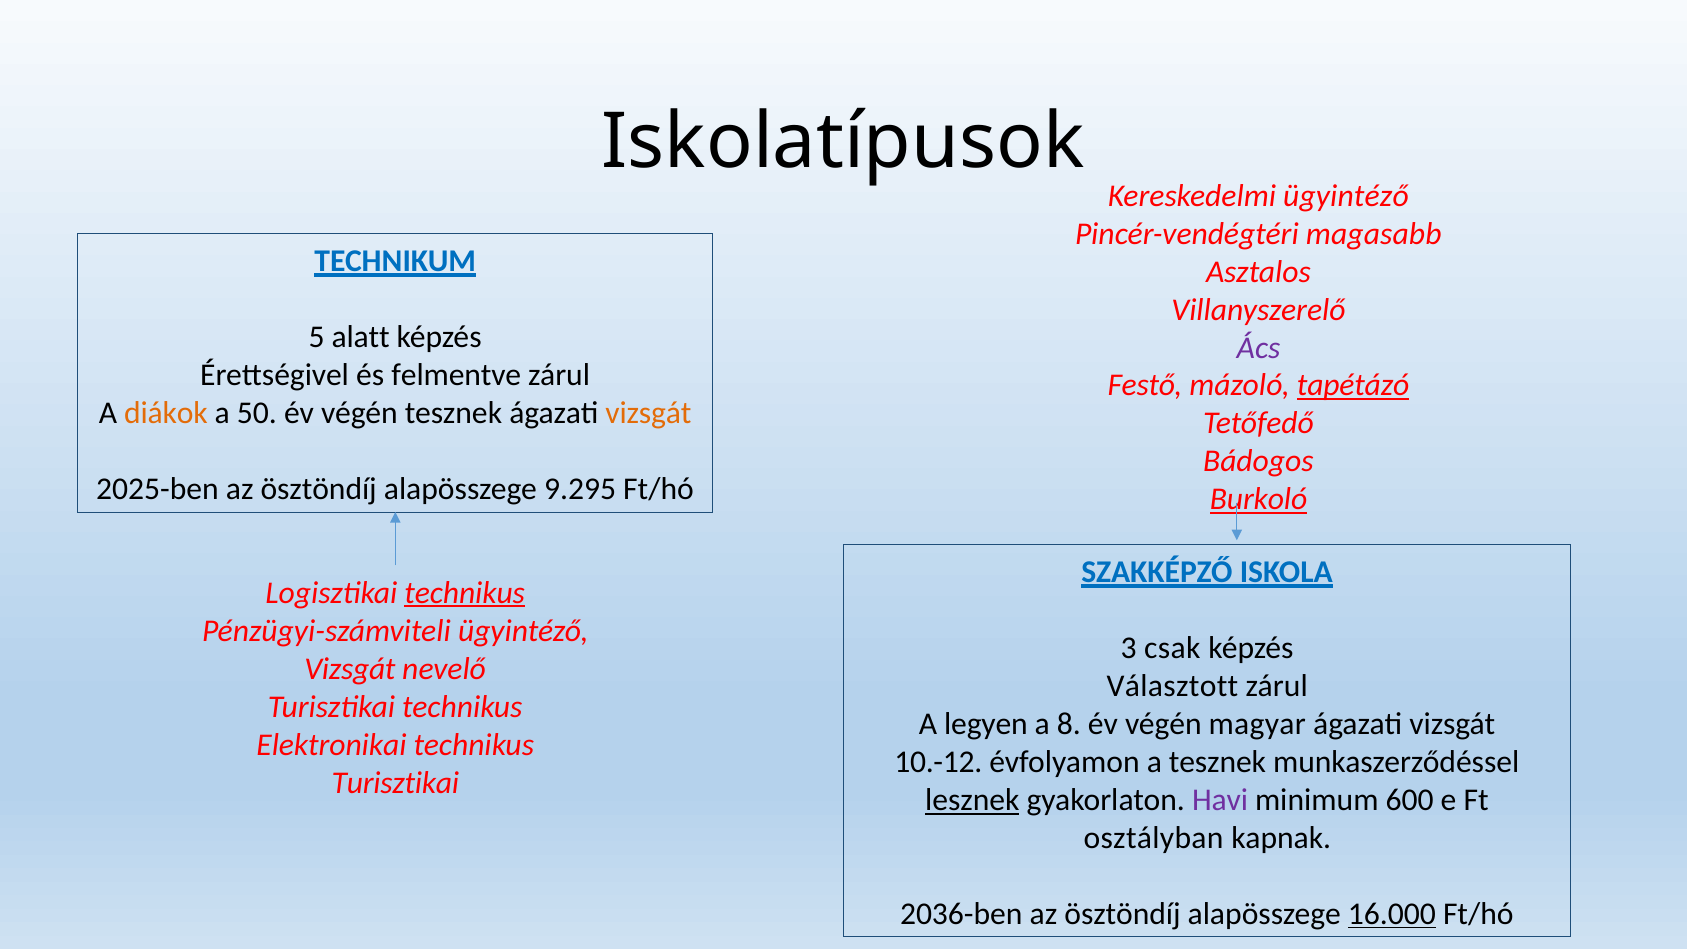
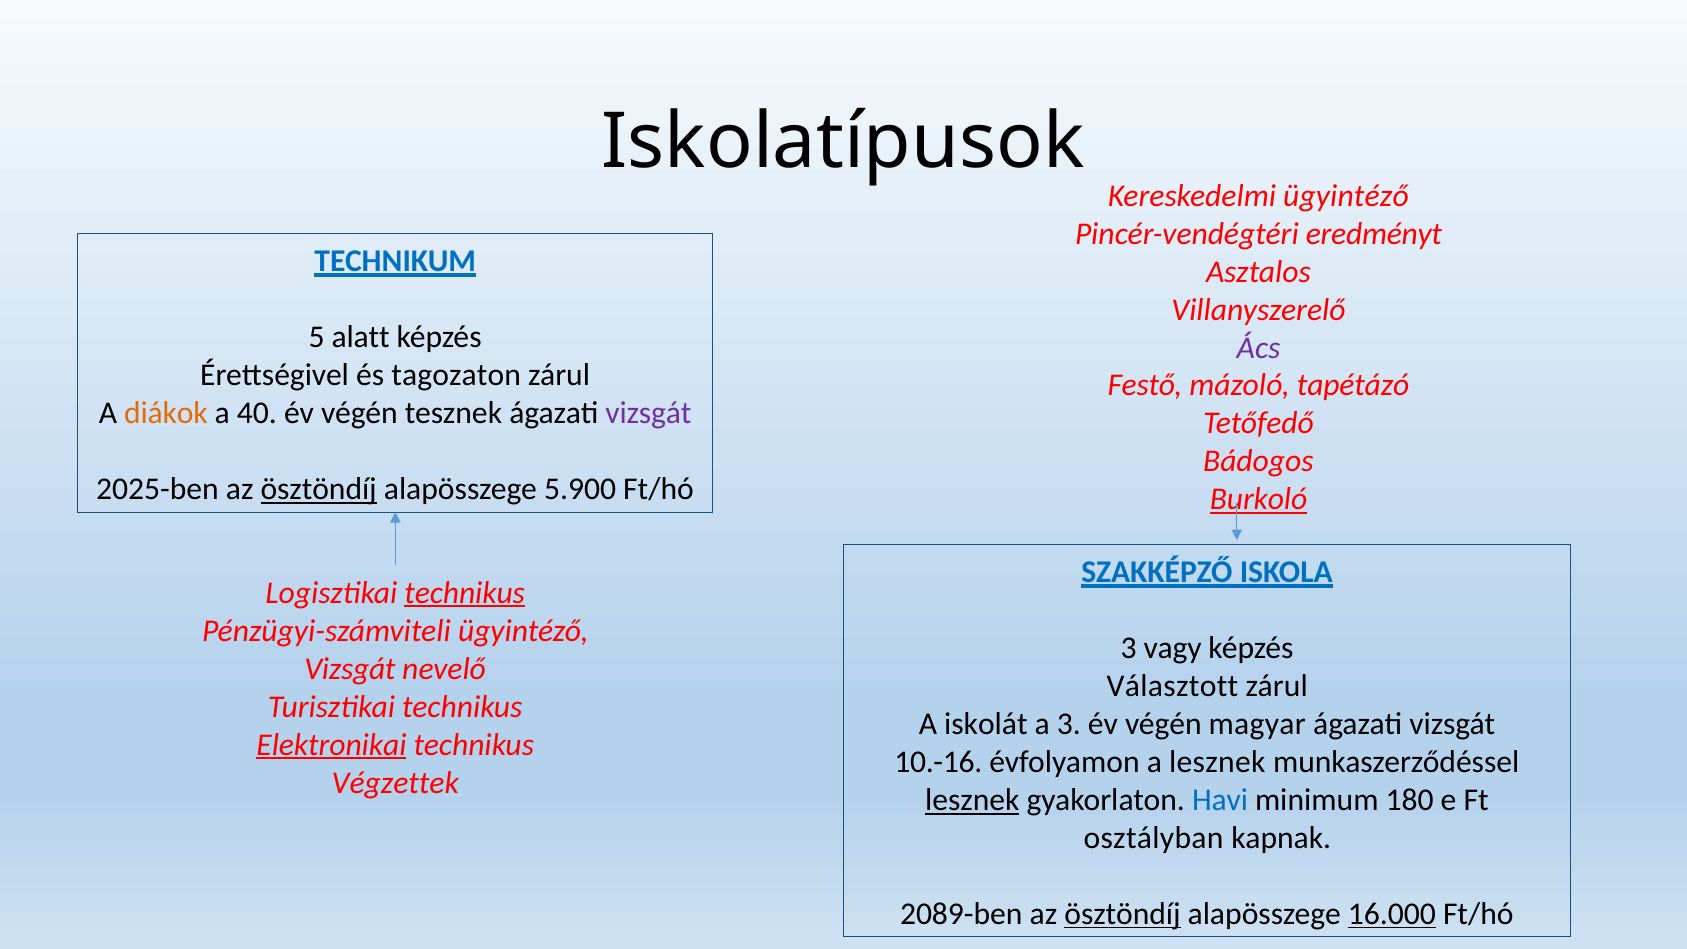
magasabb: magasabb -> eredményt
felmentve: felmentve -> tagozaton
tapétázó underline: present -> none
50: 50 -> 40
vizsgát at (648, 413) colour: orange -> purple
ösztöndíj at (319, 489) underline: none -> present
9.295: 9.295 -> 5.900
csak: csak -> vagy
legyen: legyen -> iskolát
a 8: 8 -> 3
Elektronikai underline: none -> present
10.-12: 10.-12 -> 10.-16
a tesznek: tesznek -> lesznek
Turisztikai at (395, 783): Turisztikai -> Végzettek
Havi colour: purple -> blue
600: 600 -> 180
2036-ben: 2036-ben -> 2089-ben
ösztöndíj at (1123, 914) underline: none -> present
